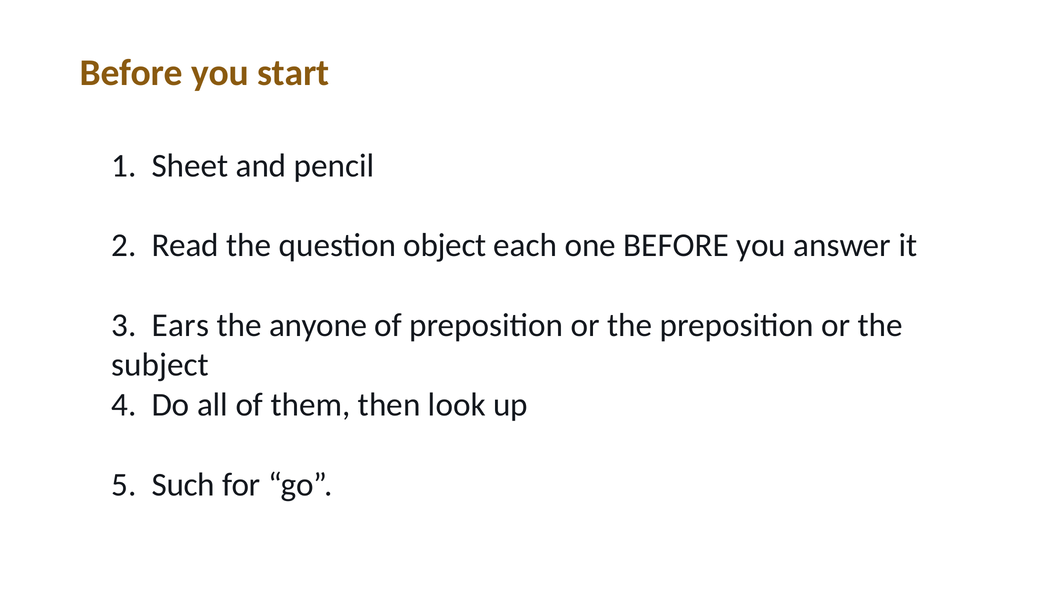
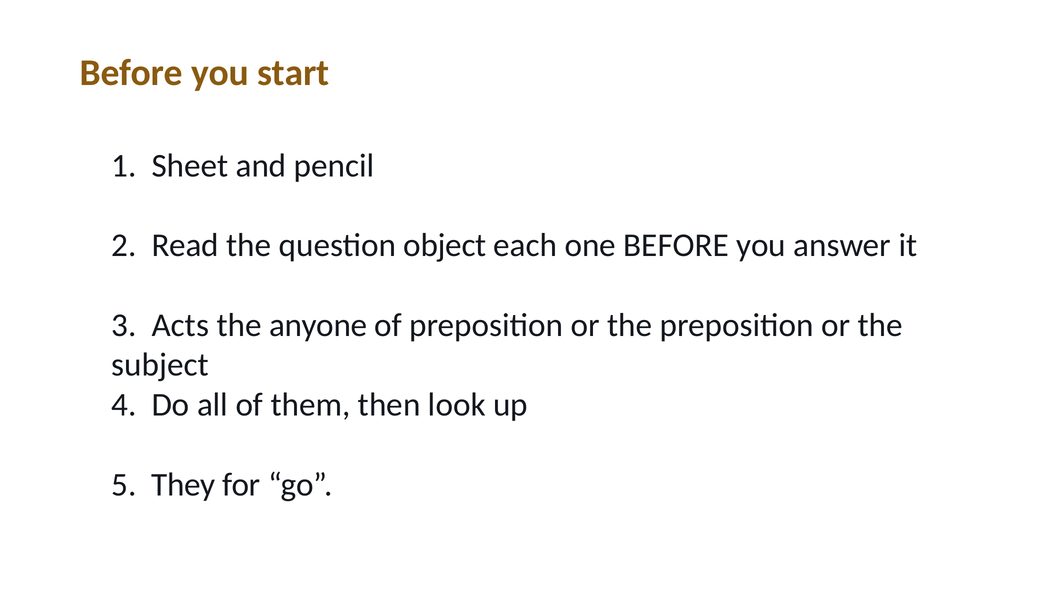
Ears: Ears -> Acts
Such: Such -> They
